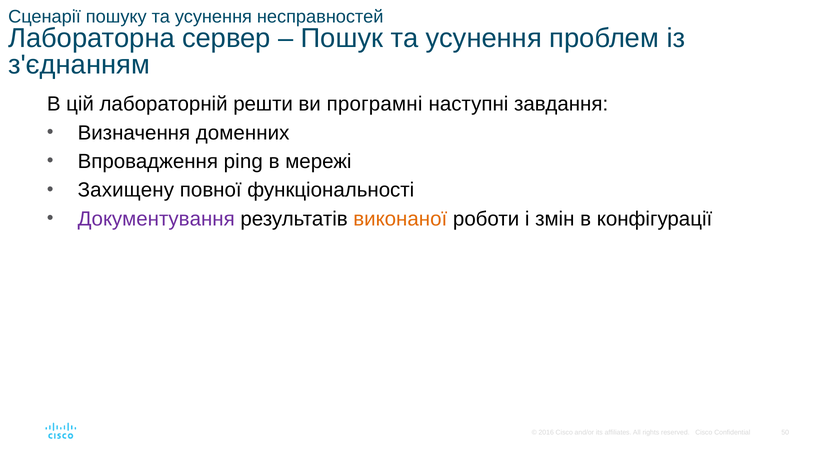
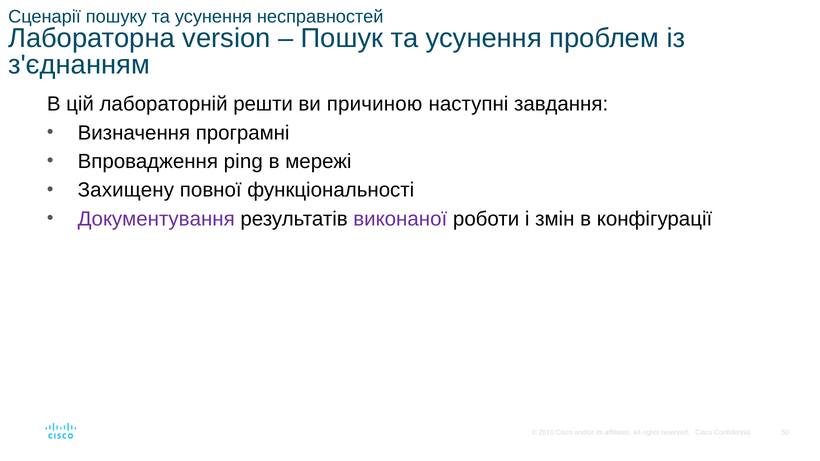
сервер: сервер -> version
програмні: програмні -> причиною
доменних: доменних -> програмні
виконаної colour: orange -> purple
